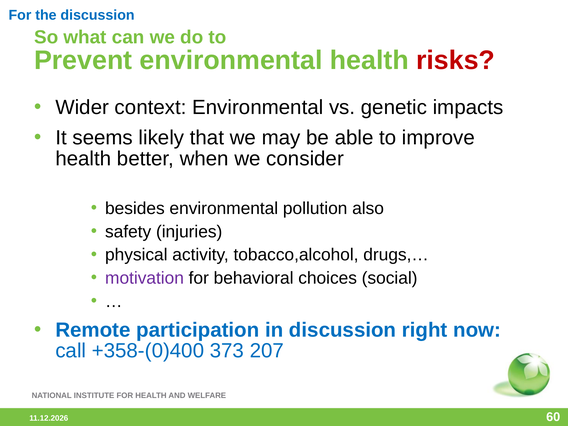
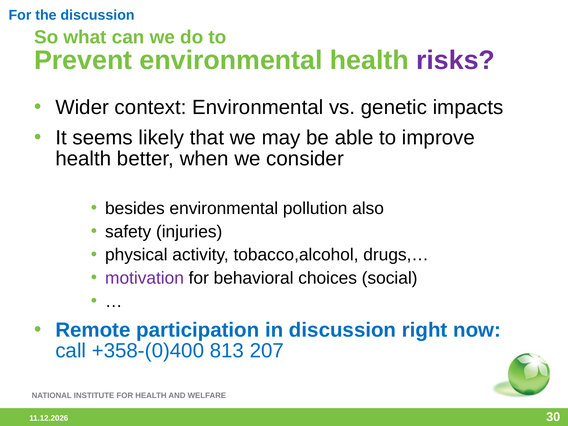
risks colour: red -> purple
373: 373 -> 813
60: 60 -> 30
